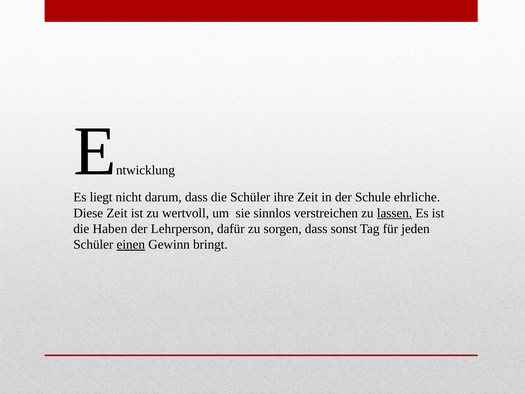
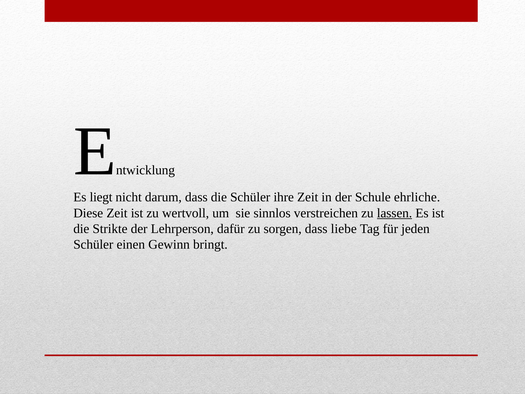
Haben: Haben -> Strikte
sonst: sonst -> liebe
einen underline: present -> none
